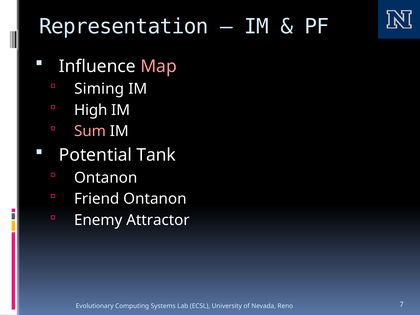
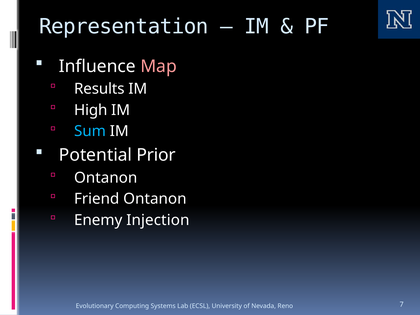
Siming: Siming -> Results
Sum colour: pink -> light blue
Tank: Tank -> Prior
Attractor: Attractor -> Injection
